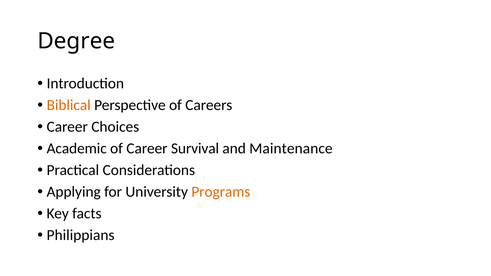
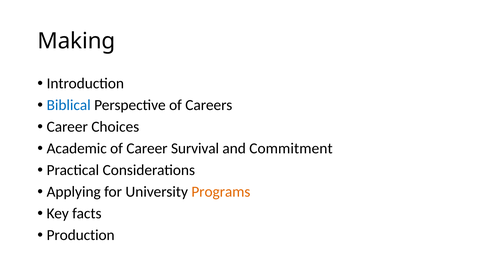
Degree: Degree -> Making
Biblical colour: orange -> blue
Maintenance: Maintenance -> Commitment
Philippians: Philippians -> Production
